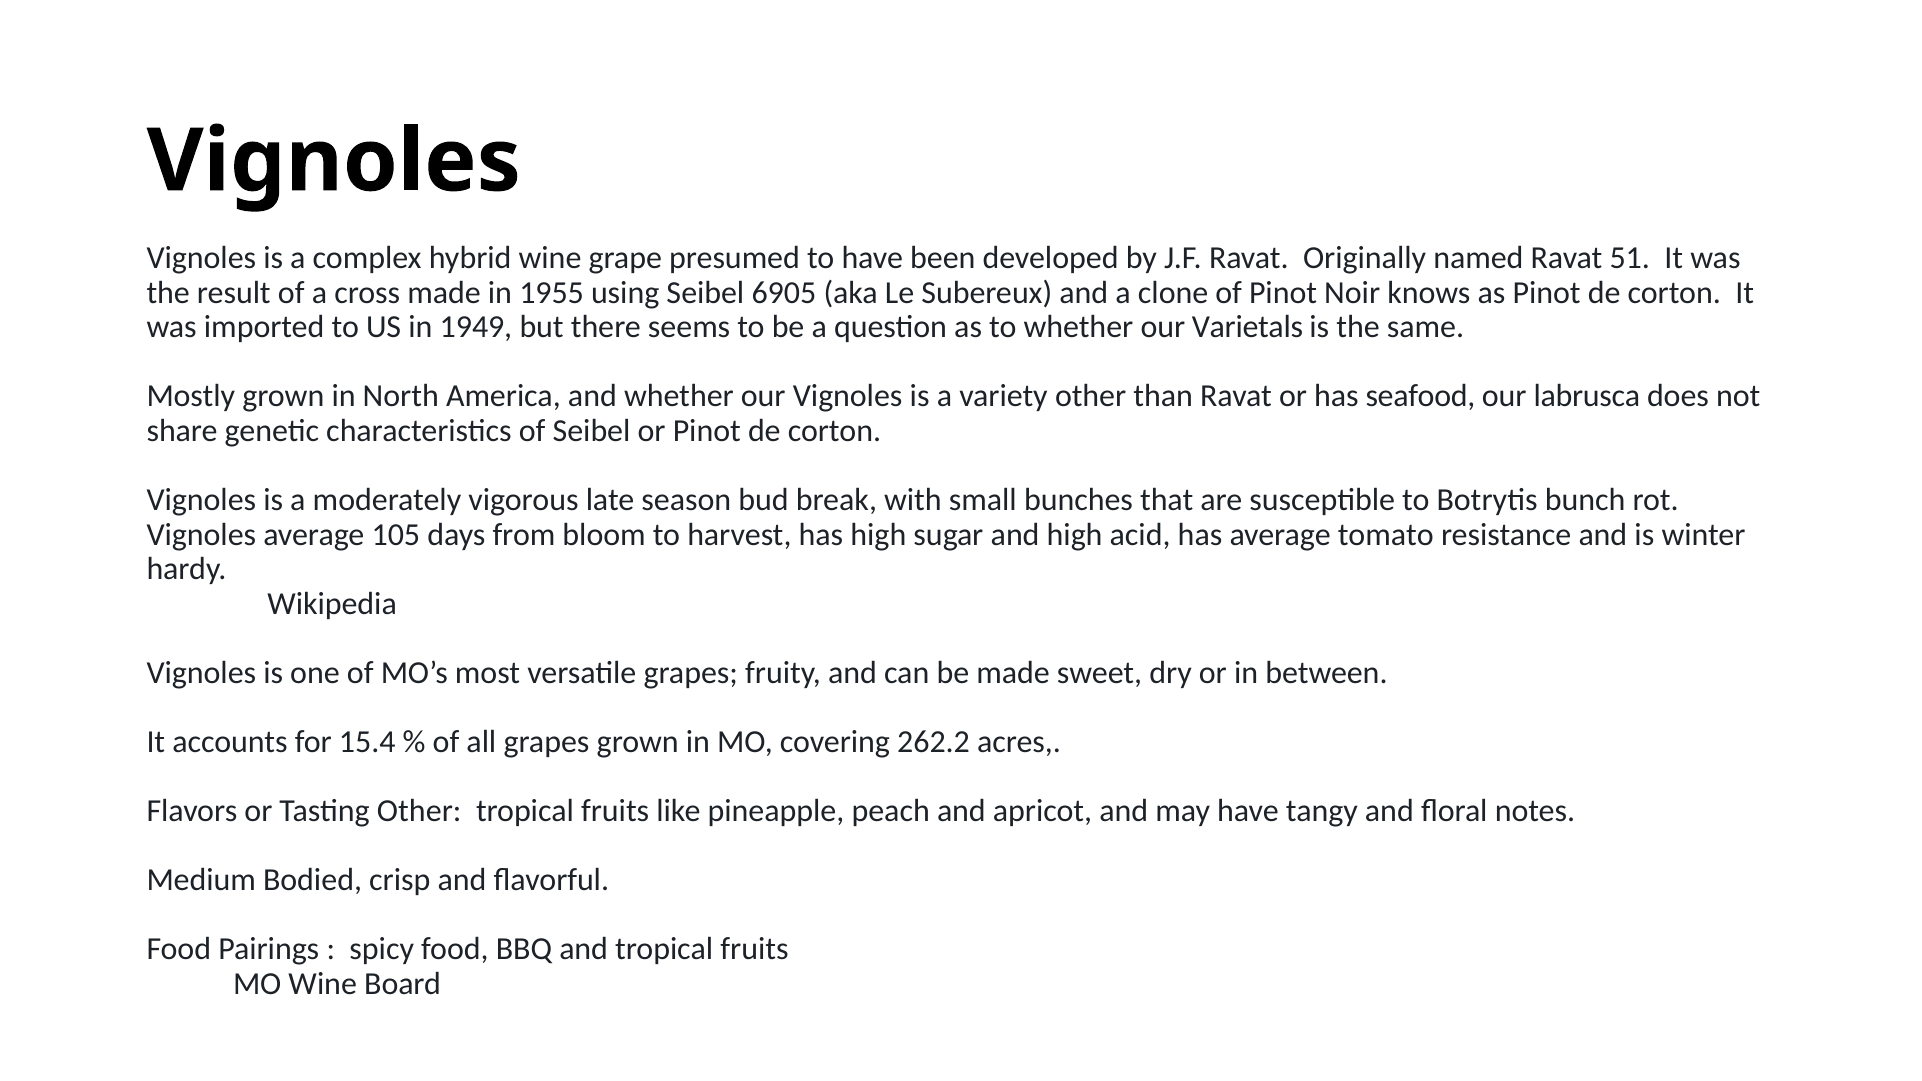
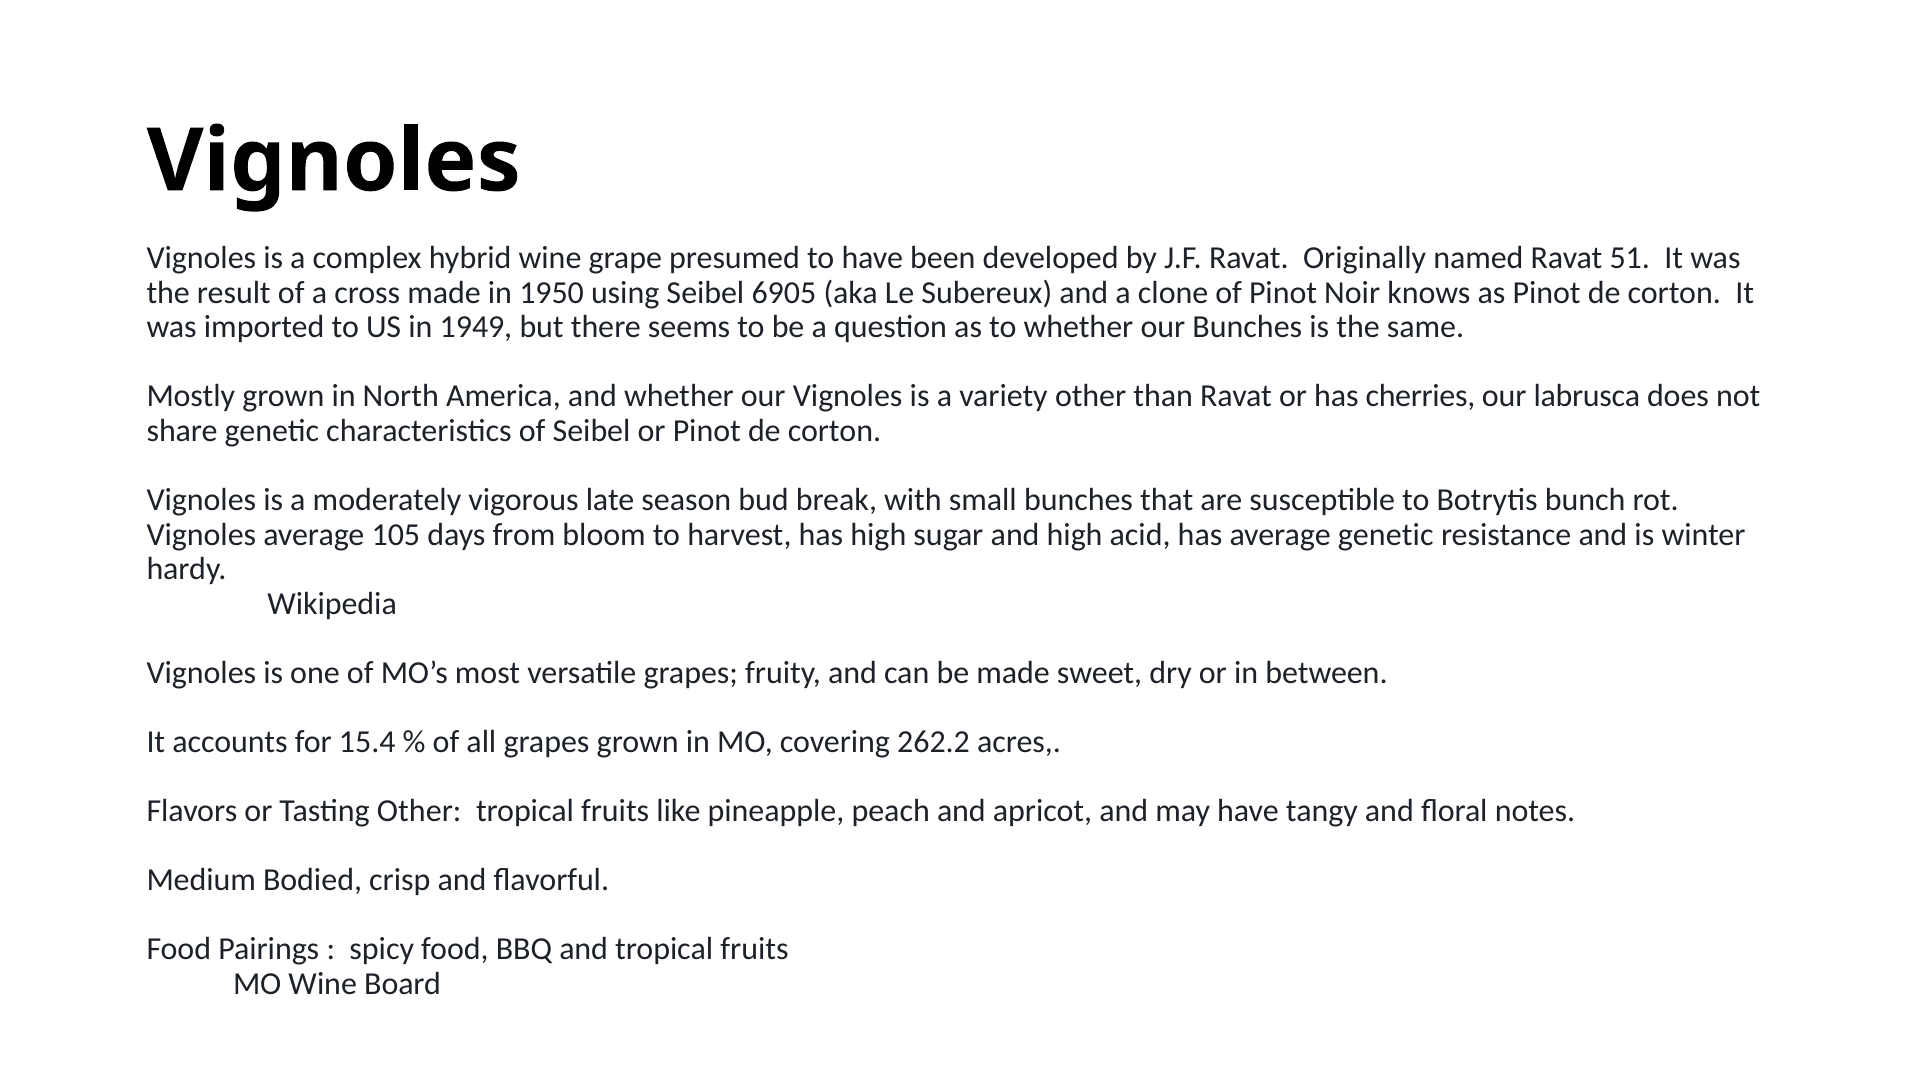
1955: 1955 -> 1950
our Varietals: Varietals -> Bunches
seafood: seafood -> cherries
average tomato: tomato -> genetic
